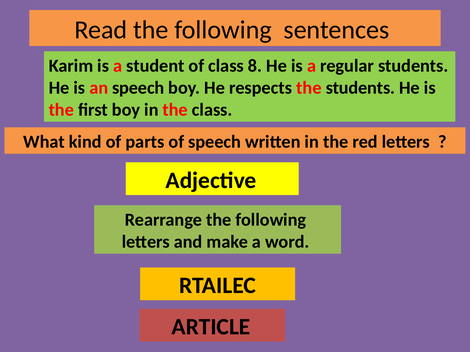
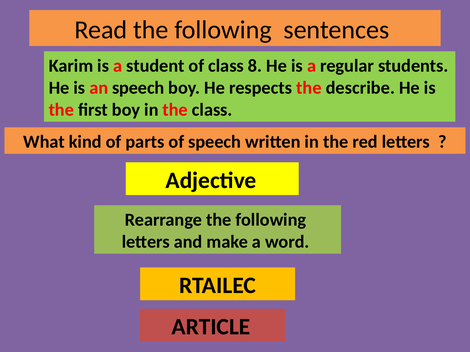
the students: students -> describe
